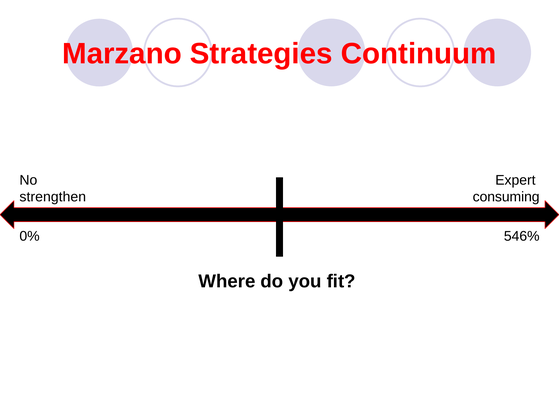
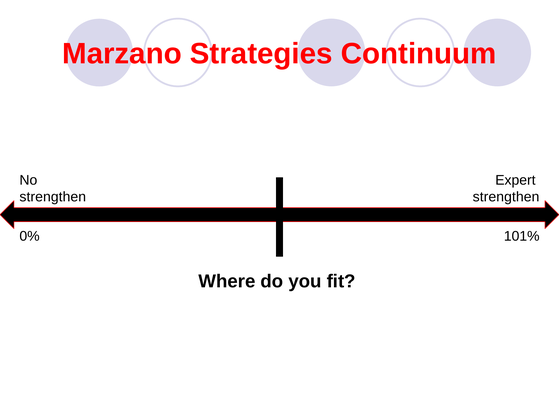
consuming at (506, 197): consuming -> strengthen
546%: 546% -> 101%
